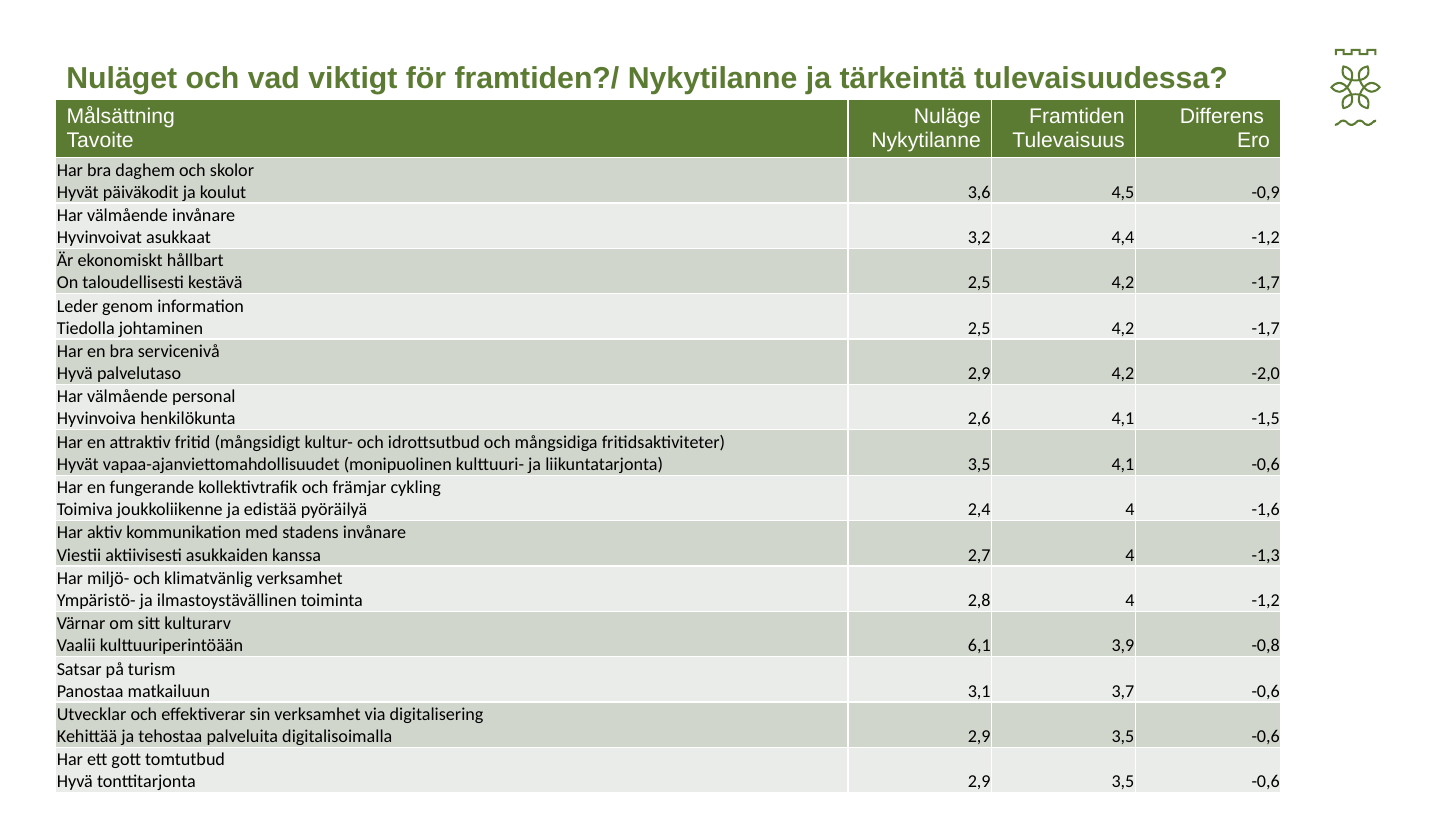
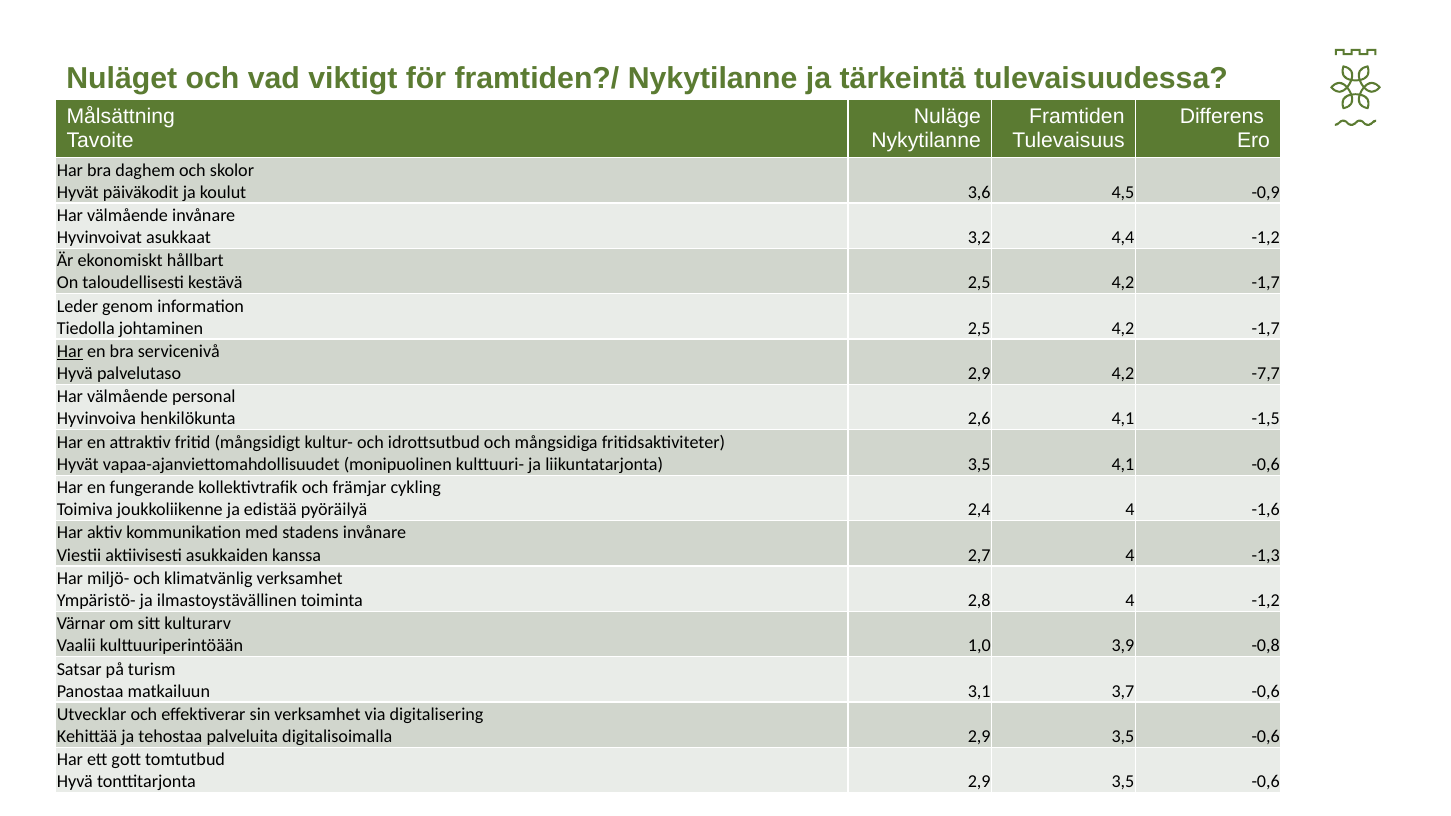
Har at (70, 352) underline: none -> present
-2,0: -2,0 -> -7,7
6,1: 6,1 -> 1,0
